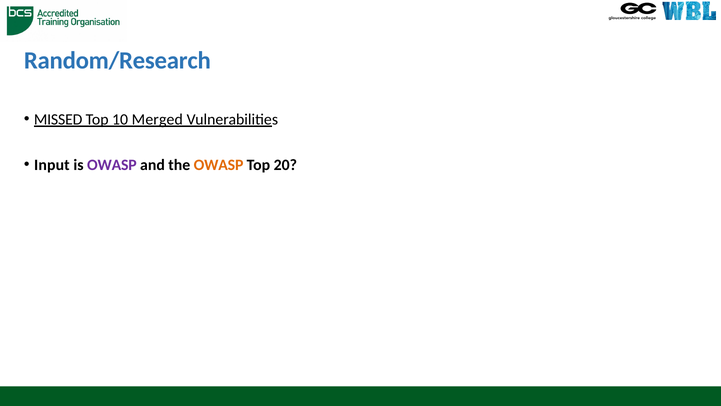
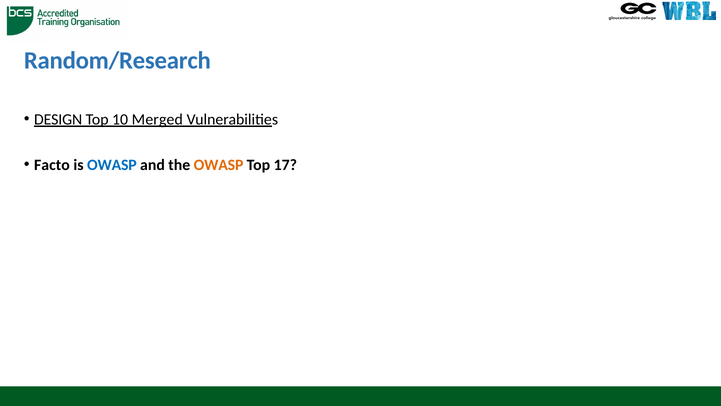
MISSED: MISSED -> DESIGN
Input: Input -> Facto
OWASP at (112, 165) colour: purple -> blue
20: 20 -> 17
